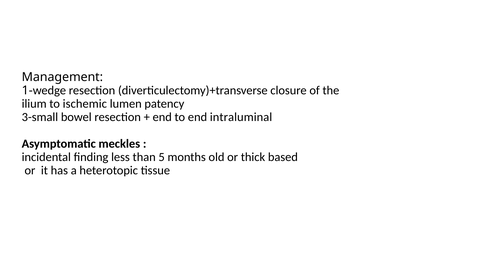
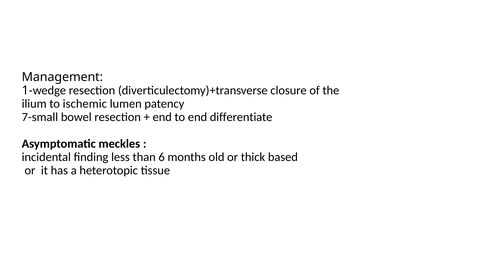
3-small: 3-small -> 7-small
intraluminal: intraluminal -> differentiate
5: 5 -> 6
